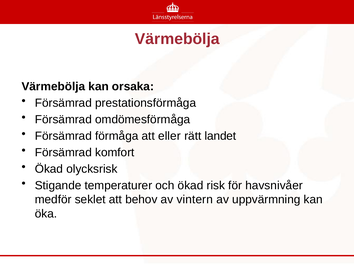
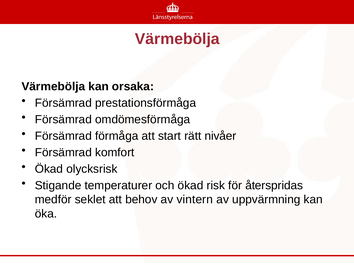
eller: eller -> start
landet: landet -> nivåer
havsnivåer: havsnivåer -> återspridas
